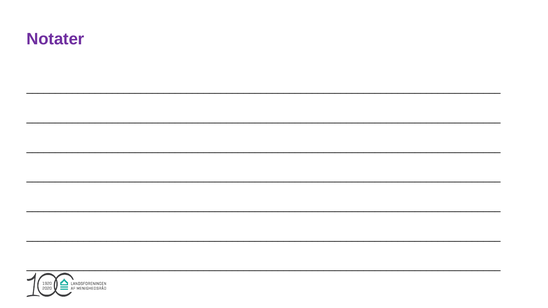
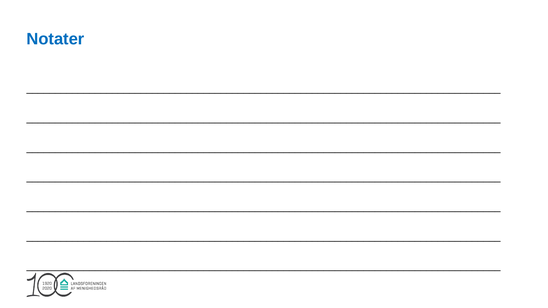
Notater colour: purple -> blue
